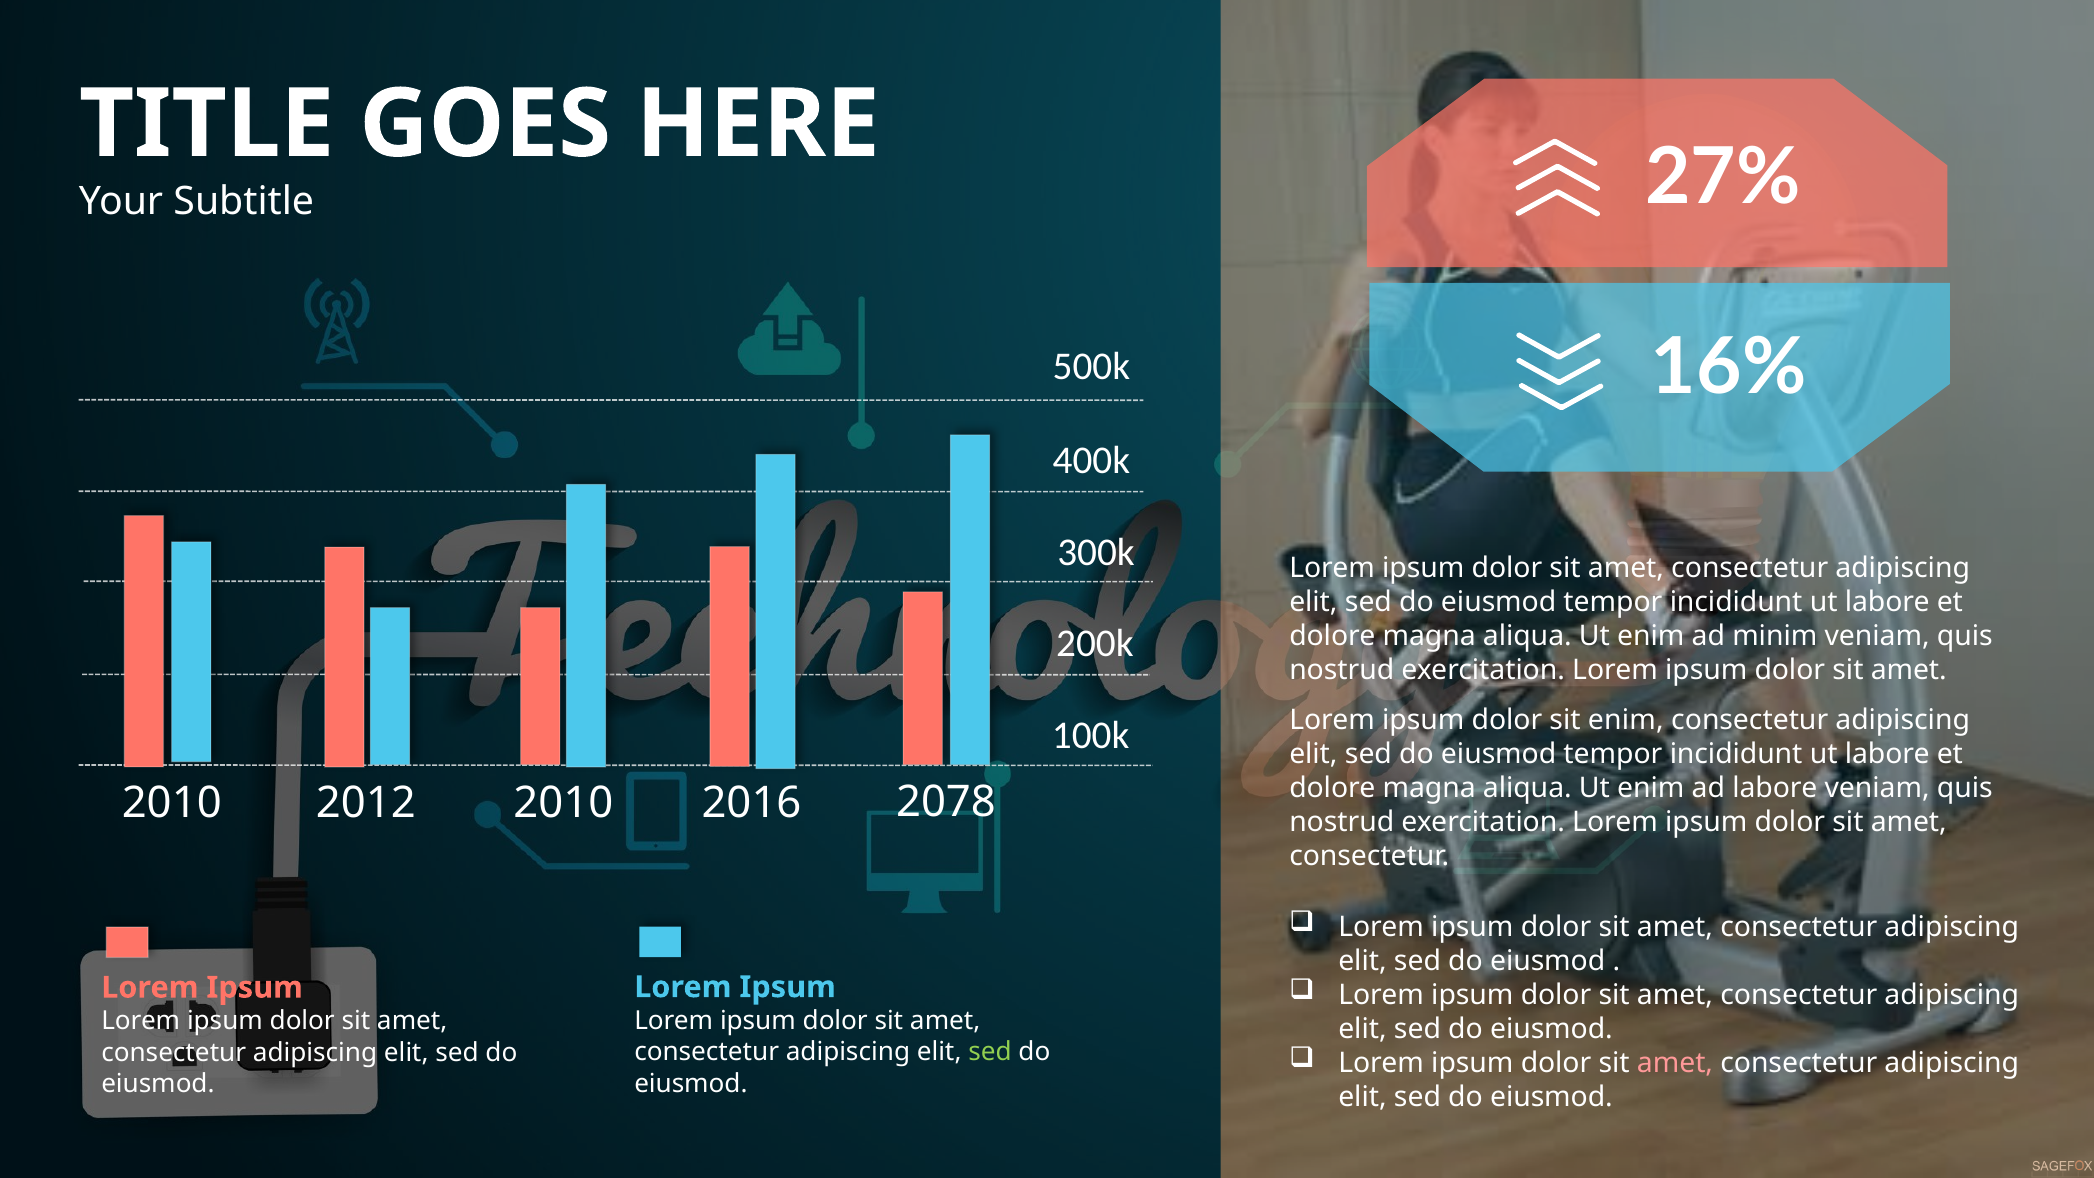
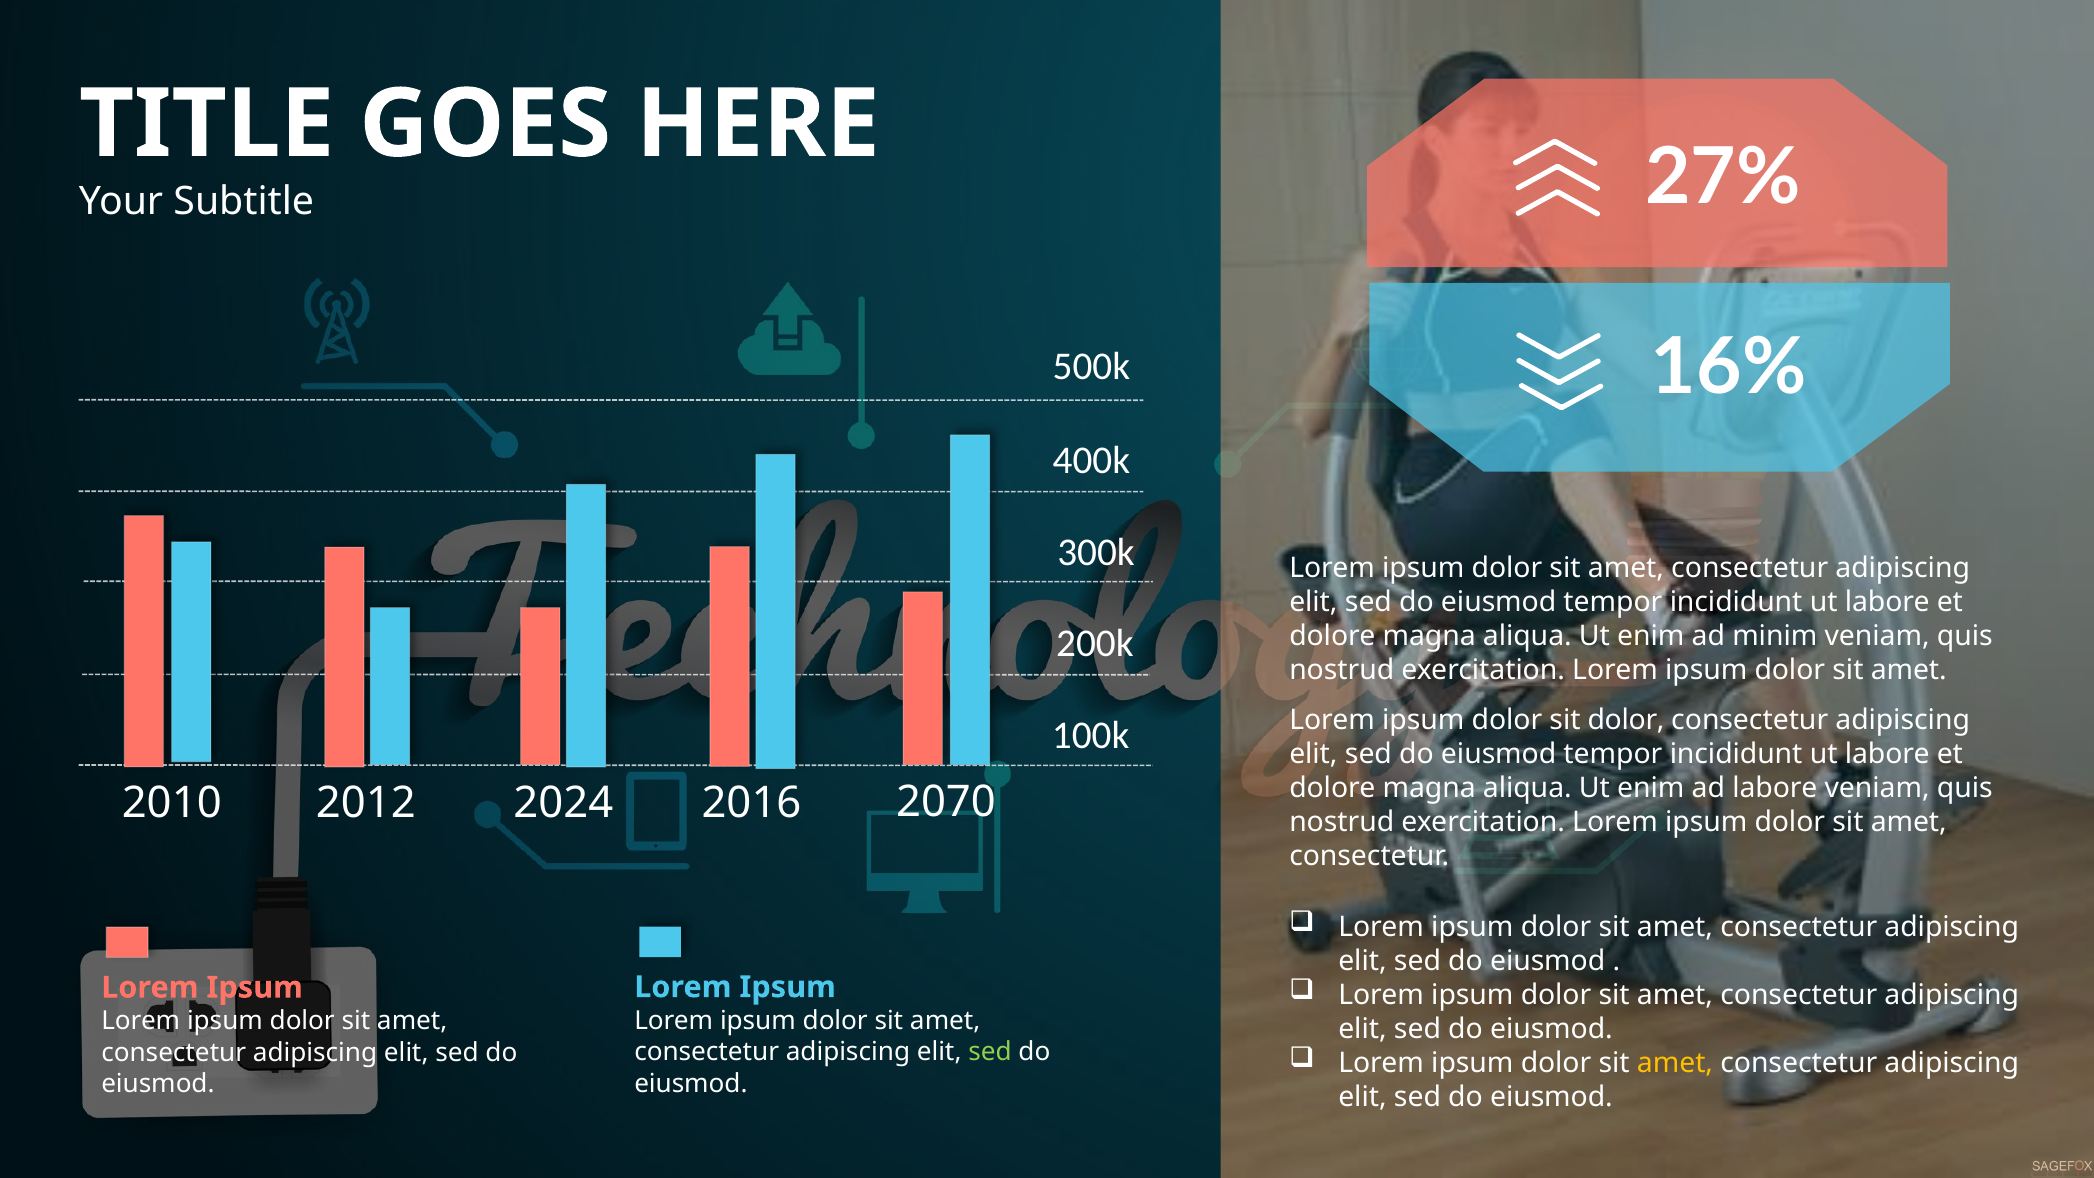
sit enim: enim -> dolor
2012 2010: 2010 -> 2024
2078: 2078 -> 2070
amet at (1675, 1063) colour: pink -> yellow
